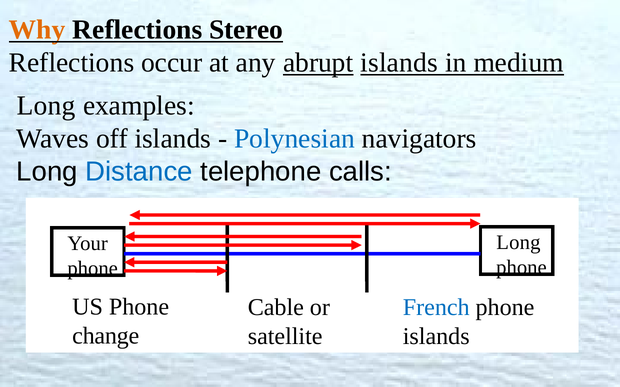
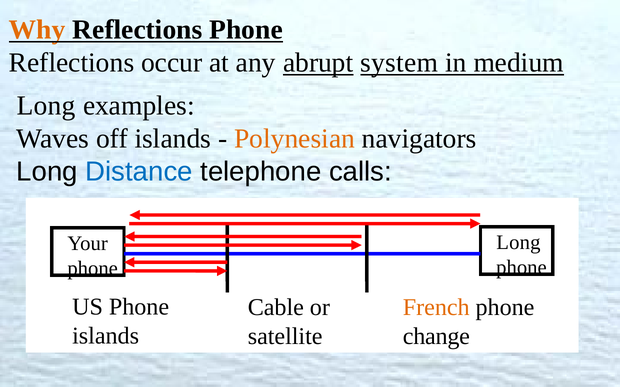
Reflections Stereo: Stereo -> Phone
abrupt islands: islands -> system
Polynesian colour: blue -> orange
French colour: blue -> orange
change at (106, 336): change -> islands
islands at (436, 337): islands -> change
